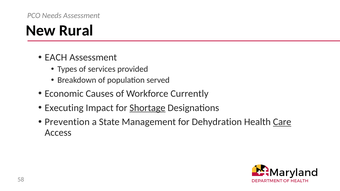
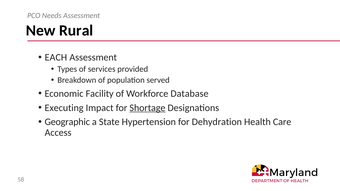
Causes: Causes -> Facility
Currently: Currently -> Database
Prevention: Prevention -> Geographic
Management: Management -> Hypertension
Care underline: present -> none
